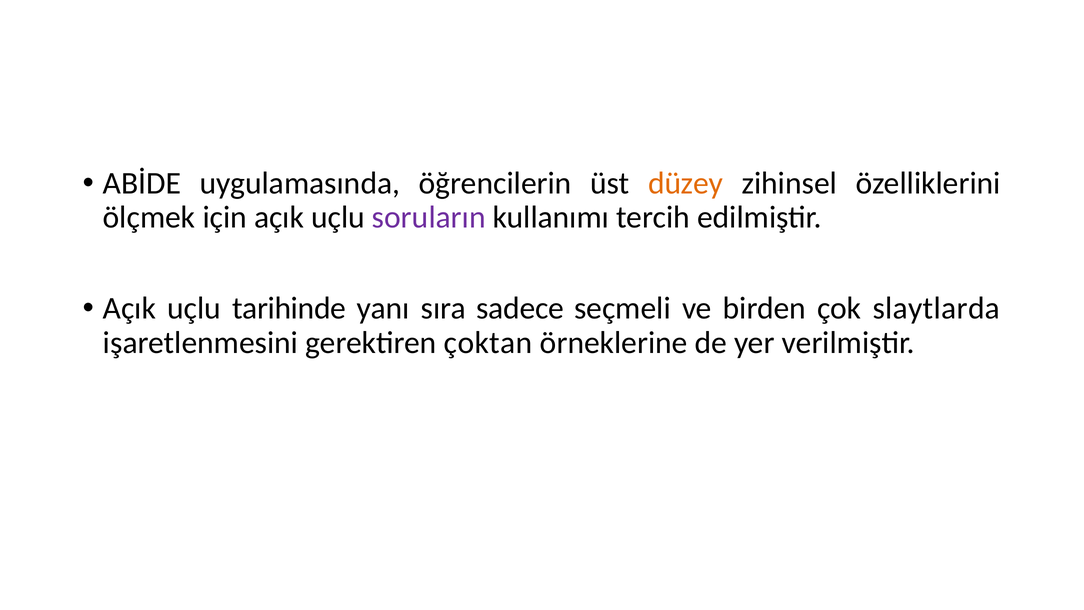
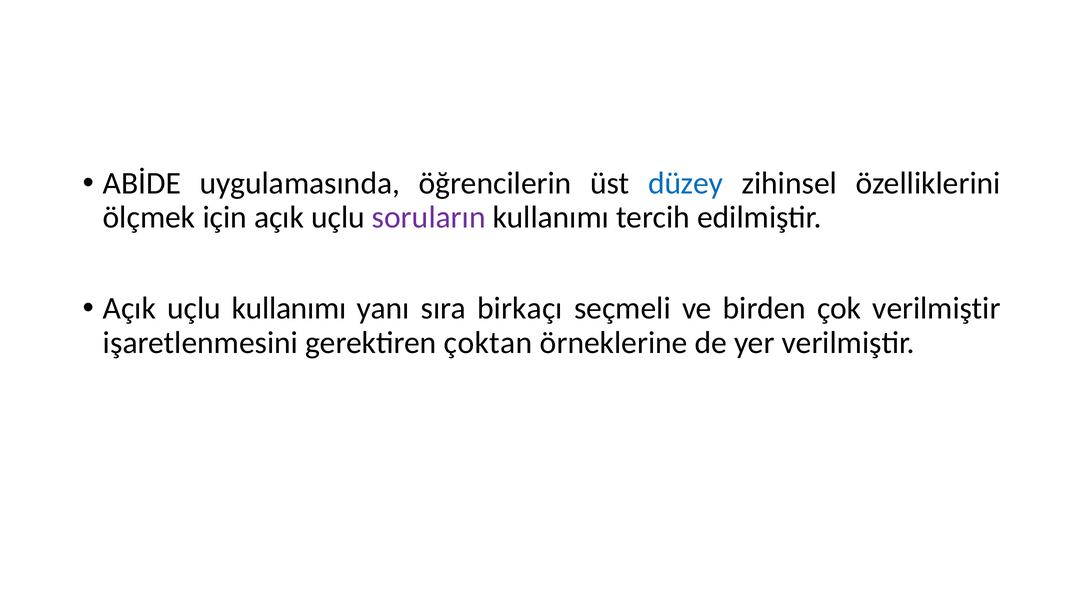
düzey colour: orange -> blue
uçlu tarihinde: tarihinde -> kullanımı
sadece: sadece -> birkaçı
çok slaytlarda: slaytlarda -> verilmiştir
